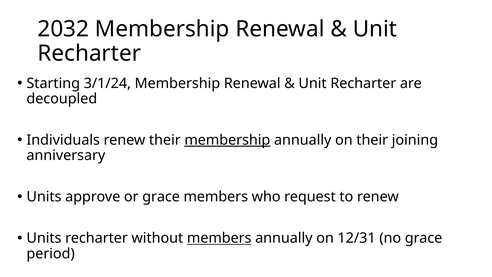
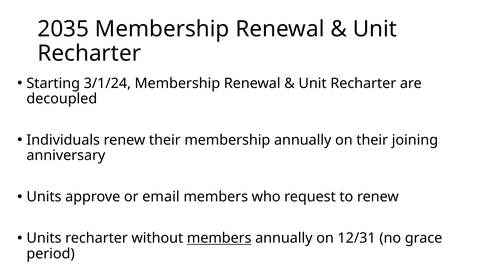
2032: 2032 -> 2035
membership at (227, 140) underline: present -> none
or grace: grace -> email
